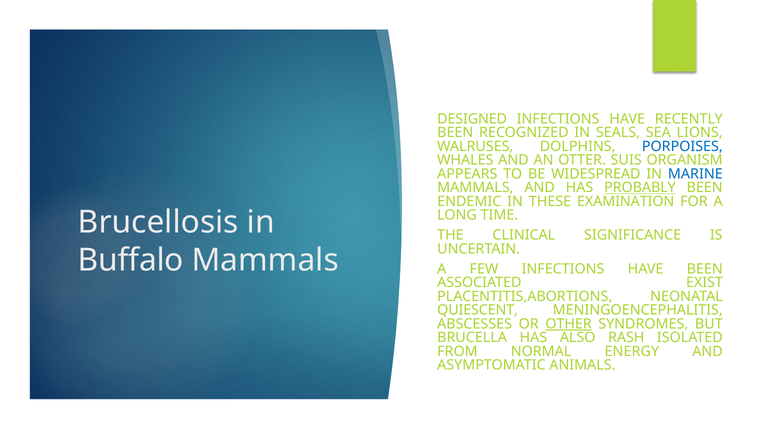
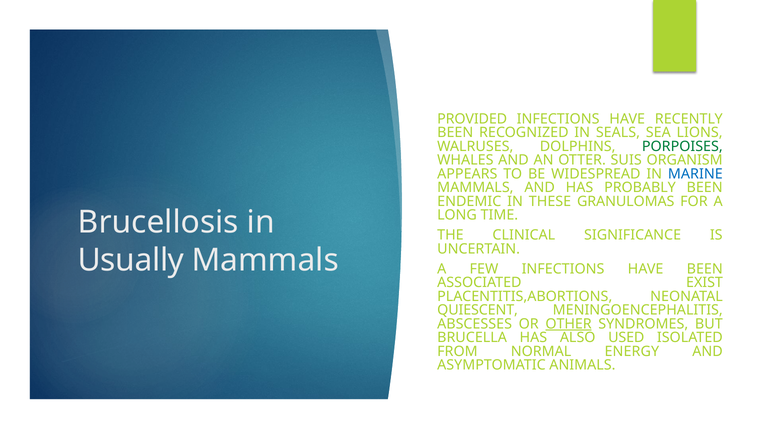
DESIGNED: DESIGNED -> PROVIDED
PORPOISES colour: blue -> green
PROBABLY underline: present -> none
EXAMINATION: EXAMINATION -> GRANULOMAS
Buffalo: Buffalo -> Usually
RASH: RASH -> USED
